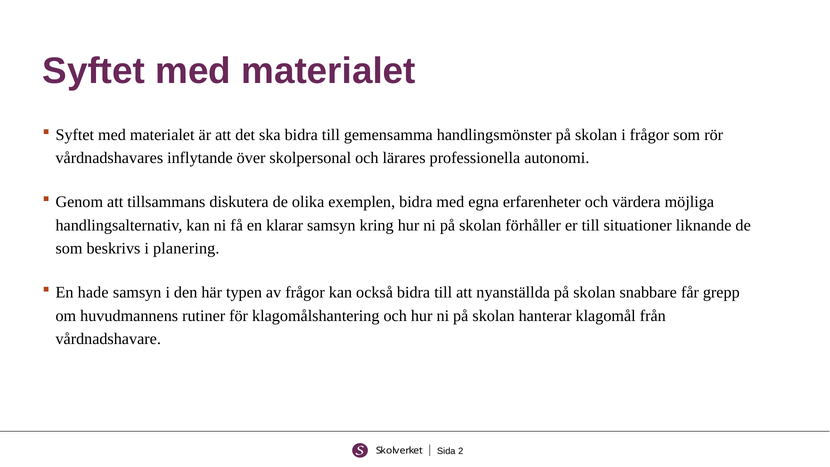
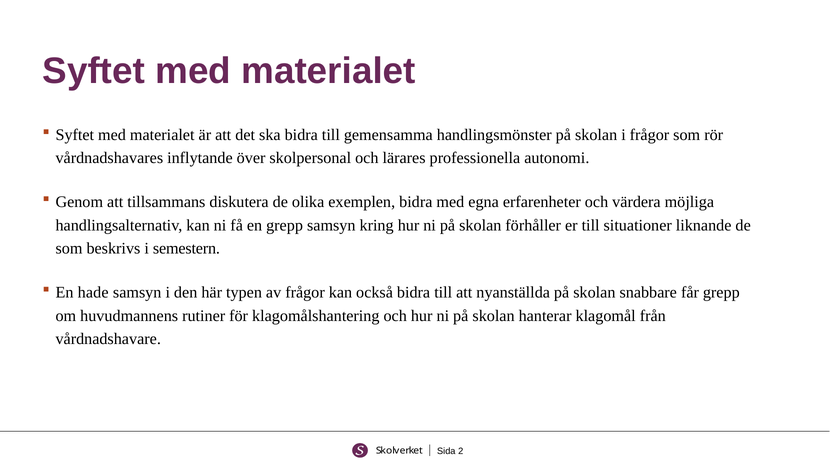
en klarar: klarar -> grepp
planering: planering -> semestern
